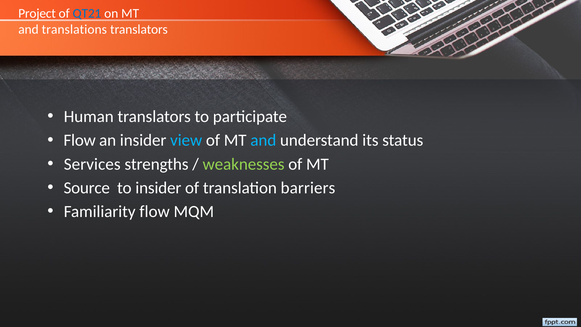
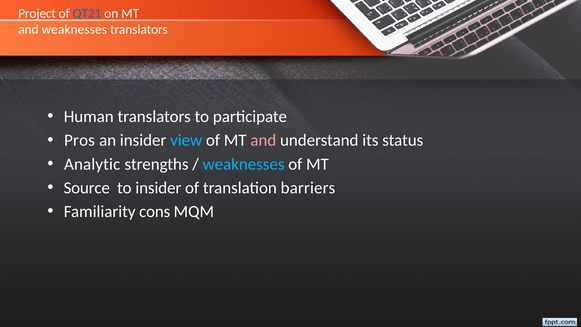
and translations: translations -> weaknesses
Flow at (80, 140): Flow -> Pros
and at (263, 140) colour: light blue -> pink
Services: Services -> Analytic
weaknesses at (244, 164) colour: light green -> light blue
Familiarity flow: flow -> cons
